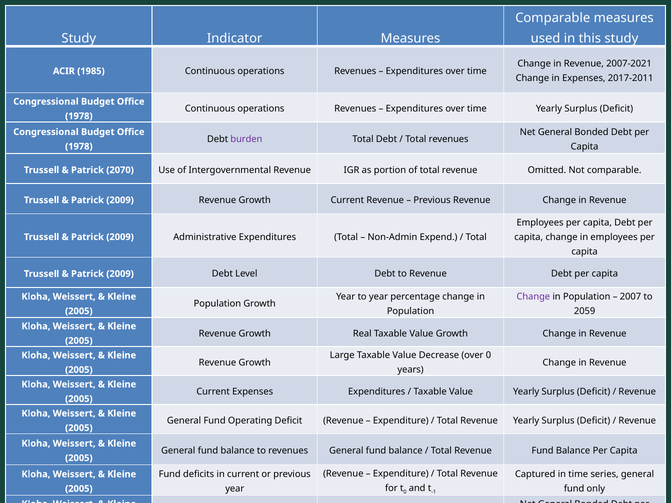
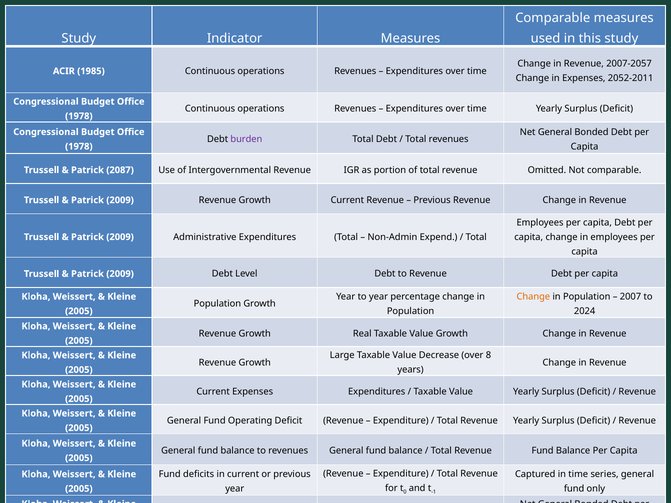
2007-2021: 2007-2021 -> 2007-2057
2017-2011: 2017-2011 -> 2052-2011
2070: 2070 -> 2087
Change at (533, 297) colour: purple -> orange
2059: 2059 -> 2024
over 0: 0 -> 8
